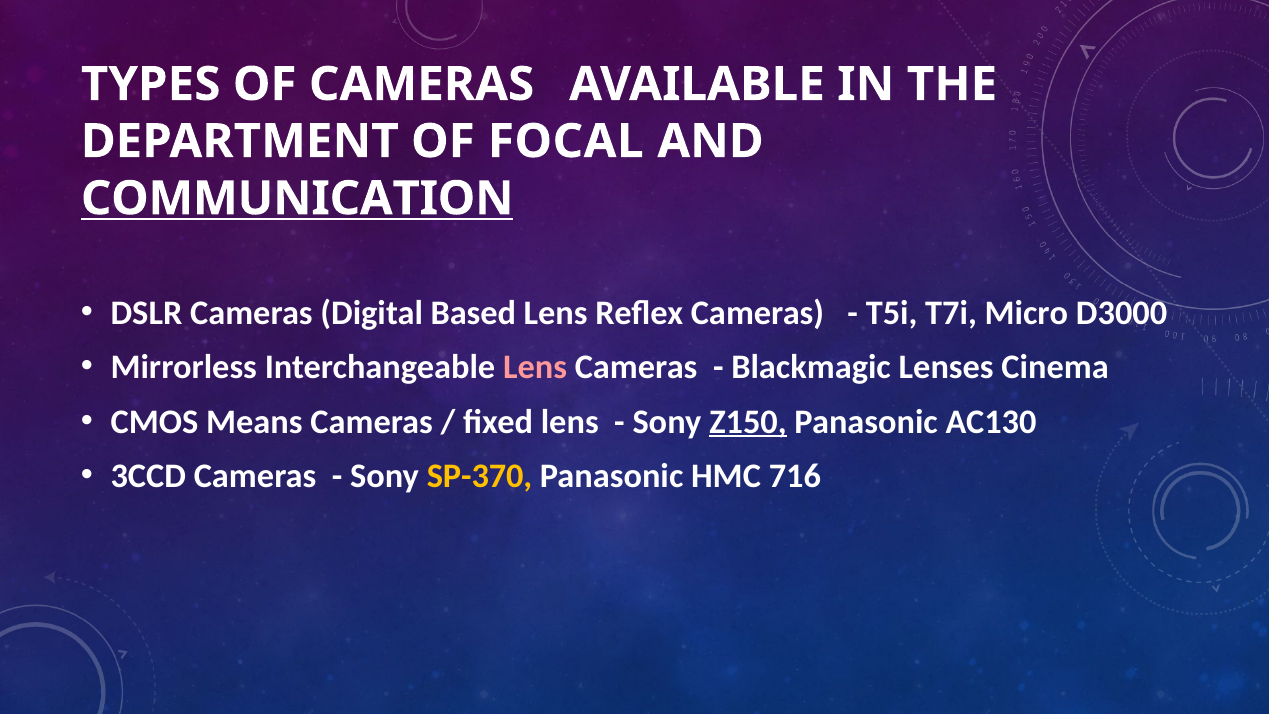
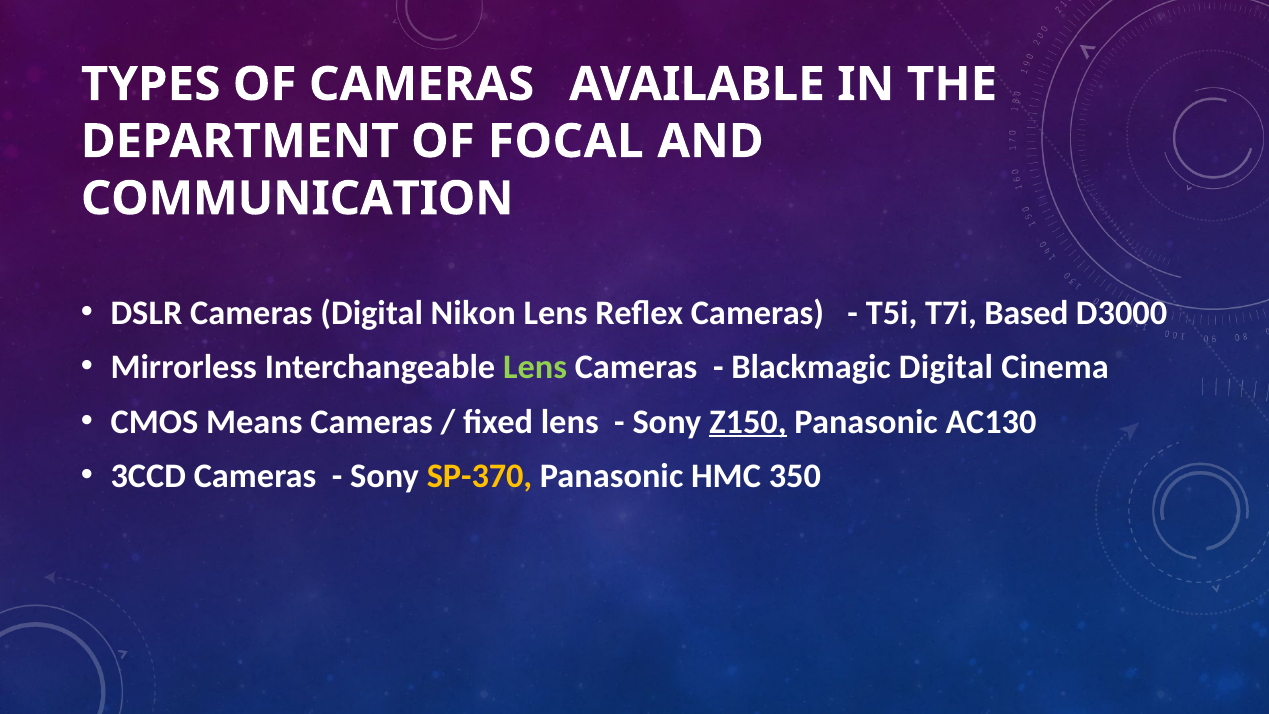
COMMUNICATION underline: present -> none
Based: Based -> Nikon
Micro: Micro -> Based
Lens at (535, 367) colour: pink -> light green
Blackmagic Lenses: Lenses -> Digital
716: 716 -> 350
